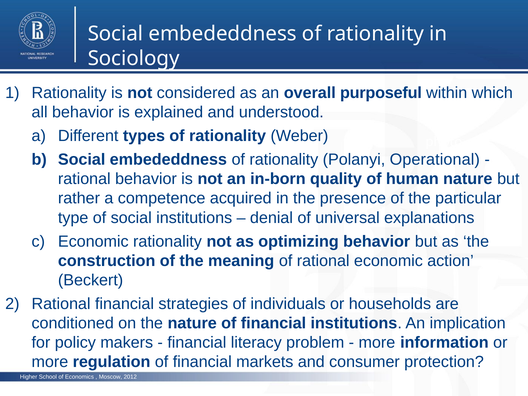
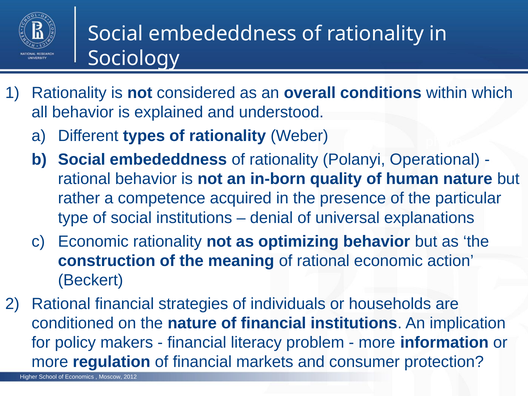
purposeful: purposeful -> conditions
